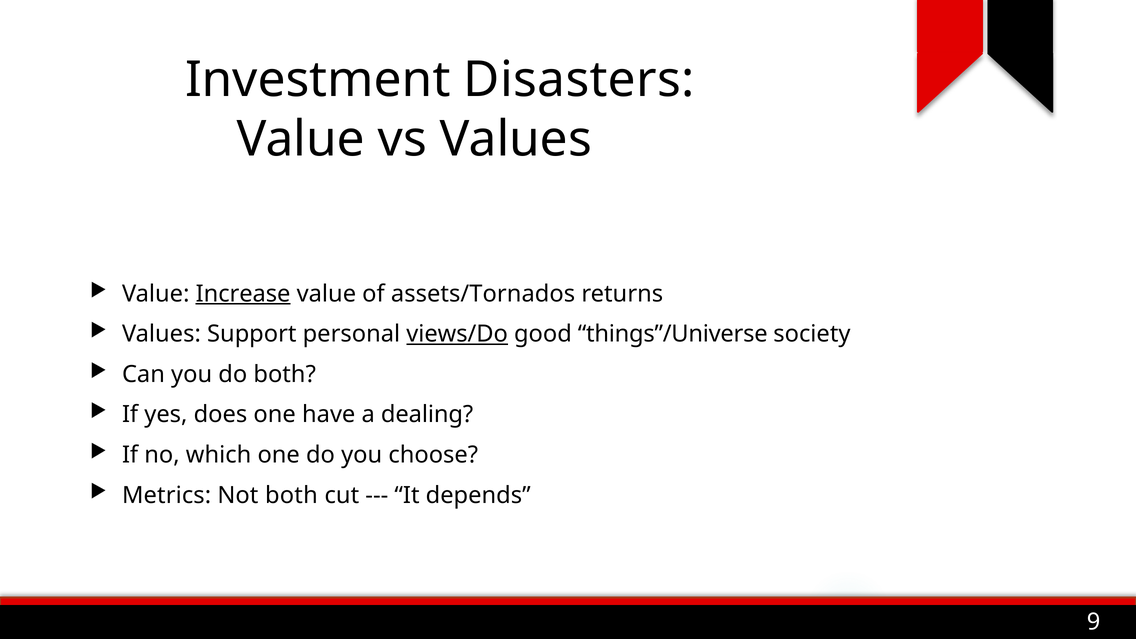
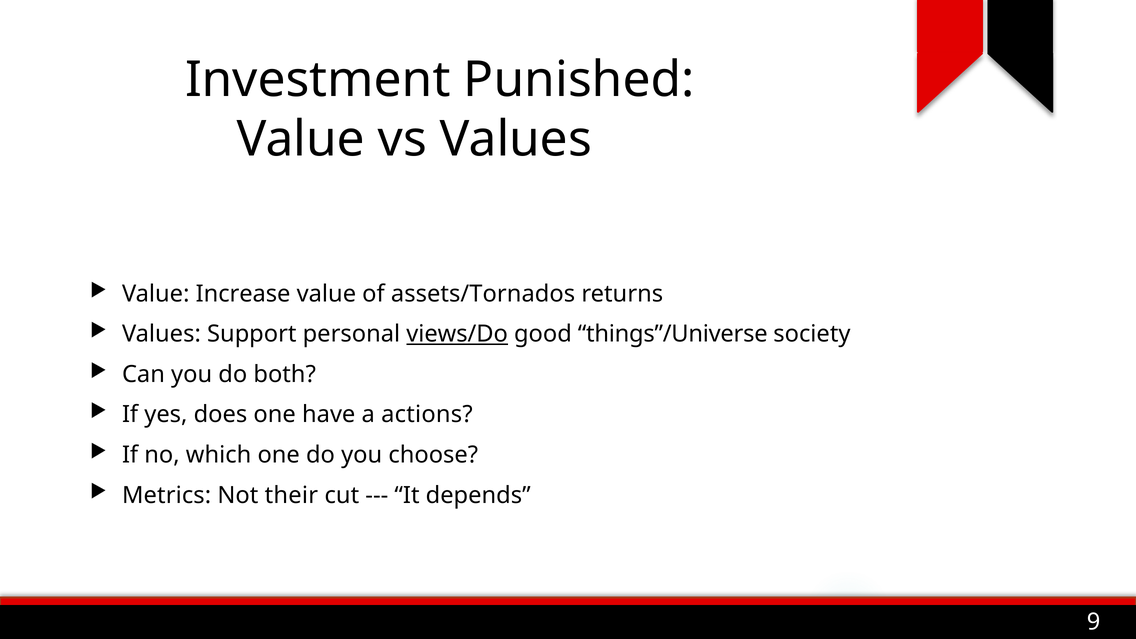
Disasters: Disasters -> Punished
Increase underline: present -> none
dealing: dealing -> actions
Not both: both -> their
